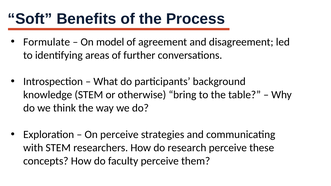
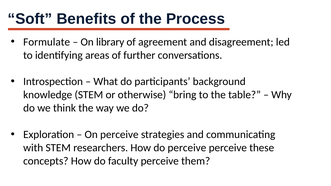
model: model -> library
do research: research -> perceive
